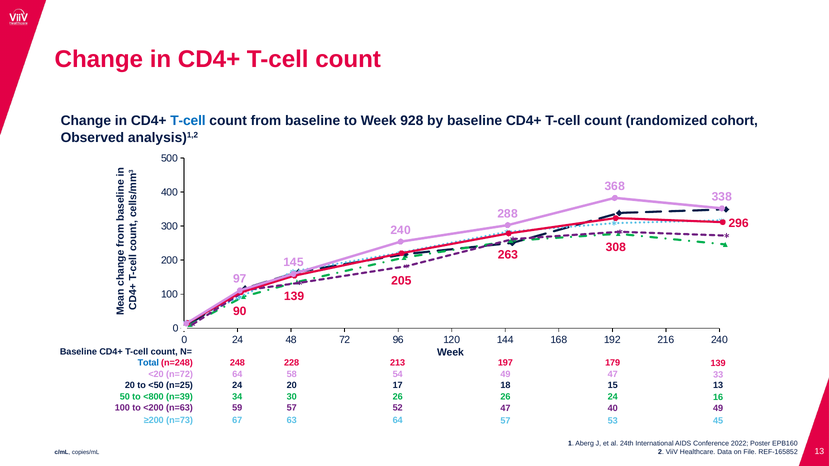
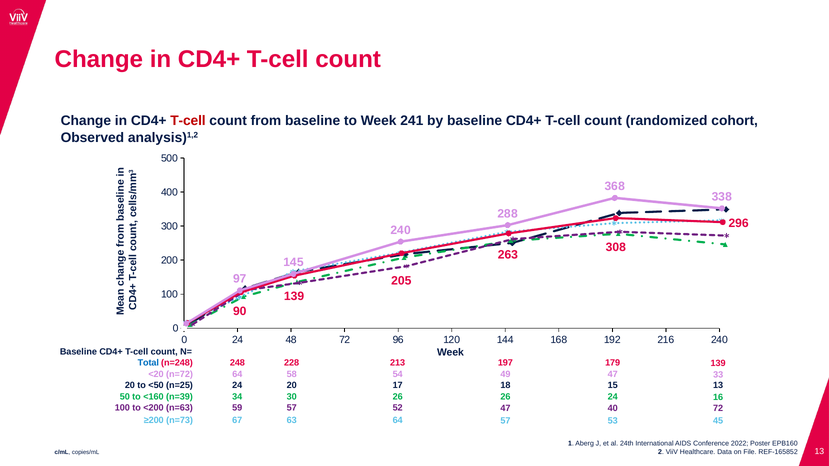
T-cell at (188, 121) colour: blue -> red
928: 928 -> 241
<800: <800 -> <160
40 49: 49 -> 72
